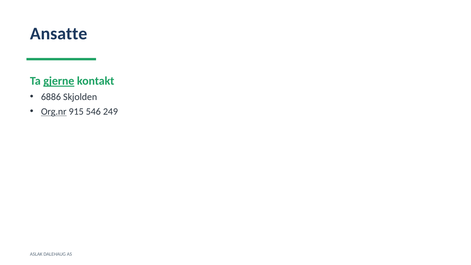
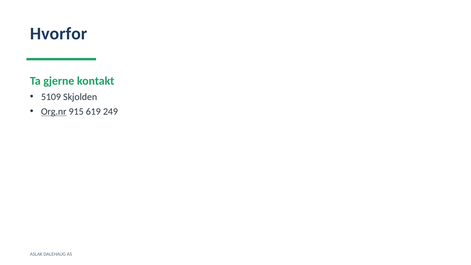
Ansatte: Ansatte -> Hvorfor
gjerne underline: present -> none
6886: 6886 -> 5109
546: 546 -> 619
